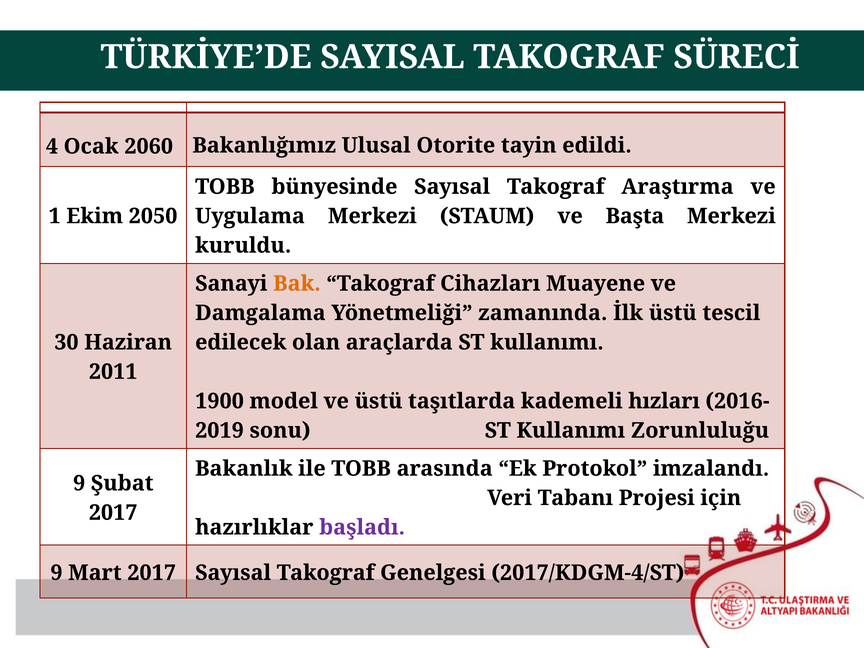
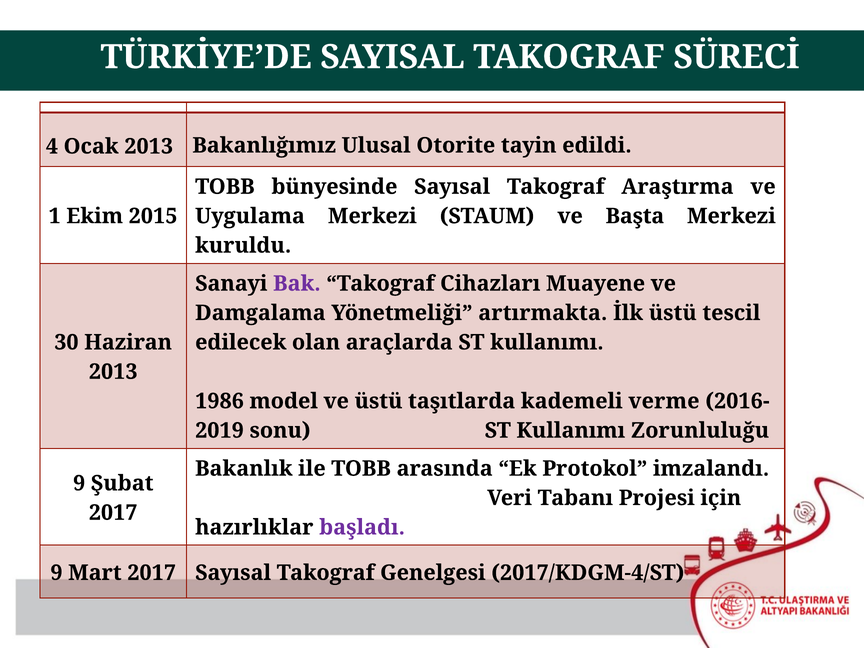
Ocak 2060: 2060 -> 2013
2050: 2050 -> 2015
Bak colour: orange -> purple
zamanında: zamanında -> artırmakta
2011 at (113, 372): 2011 -> 2013
1900: 1900 -> 1986
hızları: hızları -> verme
